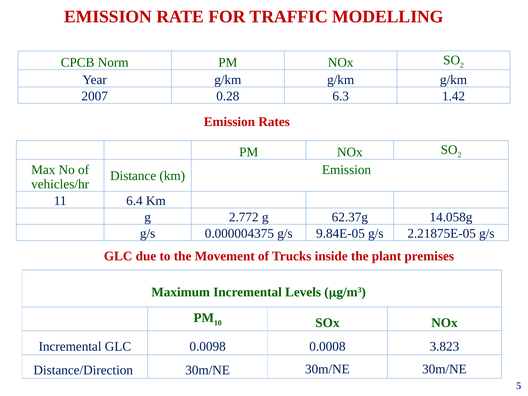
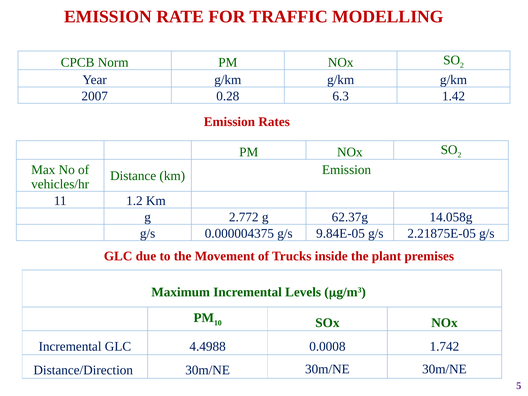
6.4: 6.4 -> 1.2
0.0098: 0.0098 -> 4.4988
3.823: 3.823 -> 1.742
